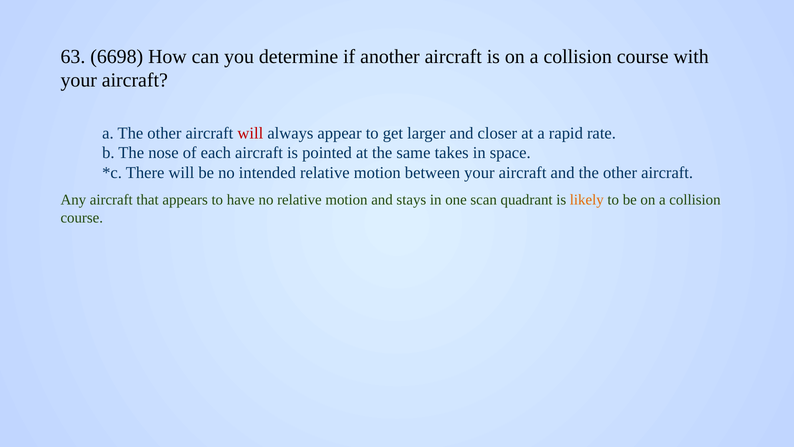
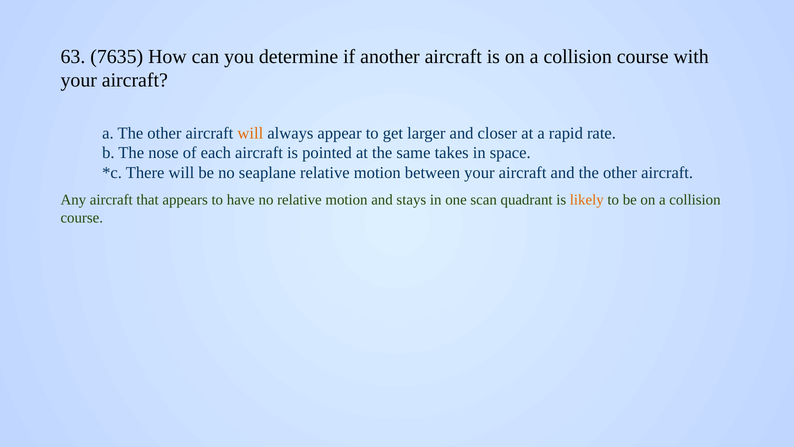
6698: 6698 -> 7635
will at (250, 133) colour: red -> orange
intended: intended -> seaplane
